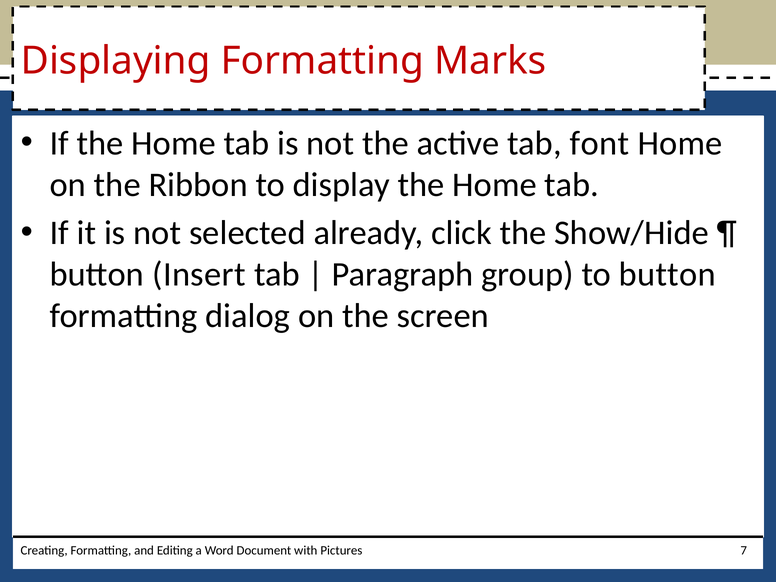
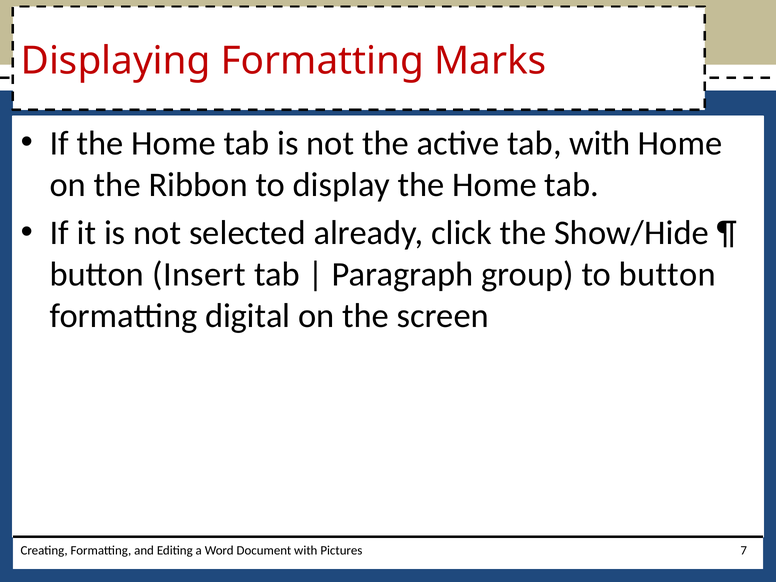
tab font: font -> with
dialog: dialog -> digital
